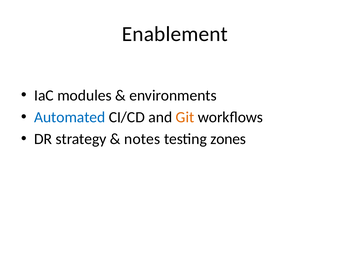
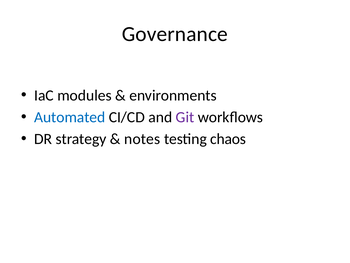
Enablement: Enablement -> Governance
Git colour: orange -> purple
zones: zones -> chaos
